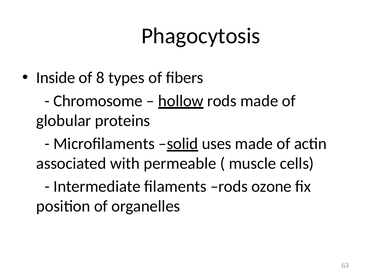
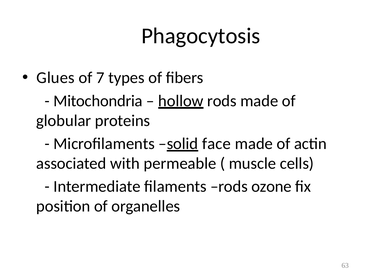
Inside: Inside -> Glues
8: 8 -> 7
Chromosome: Chromosome -> Mitochondria
uses: uses -> face
